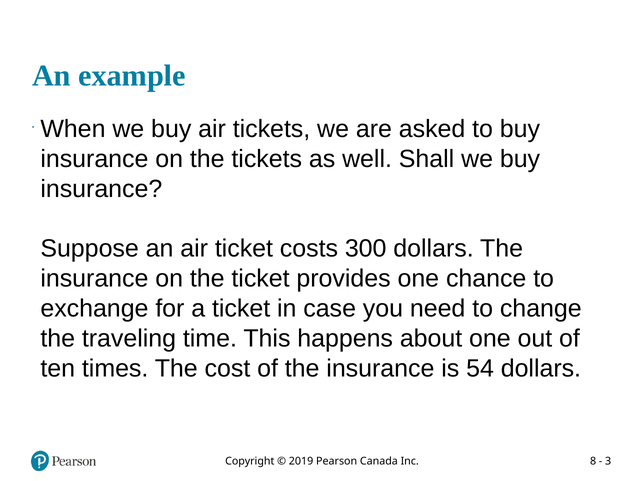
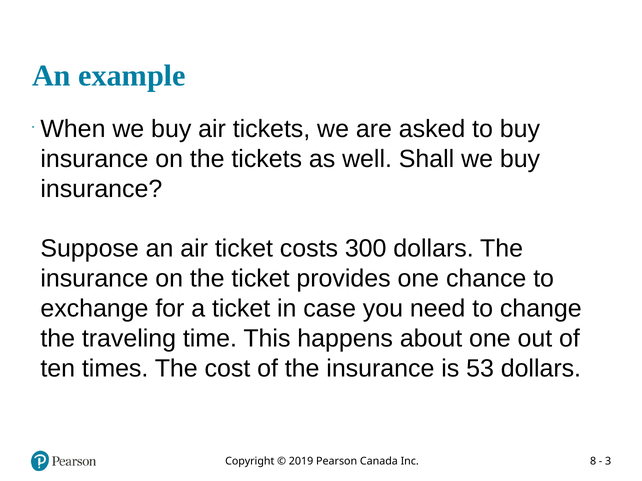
54: 54 -> 53
